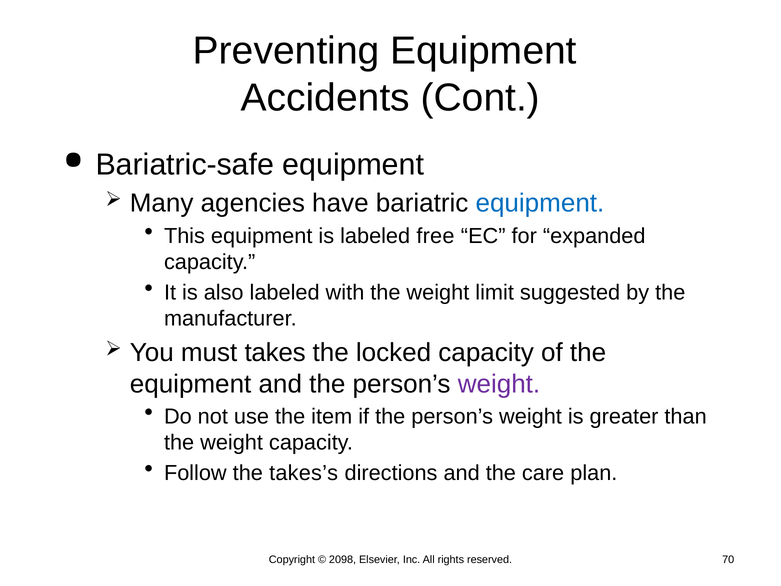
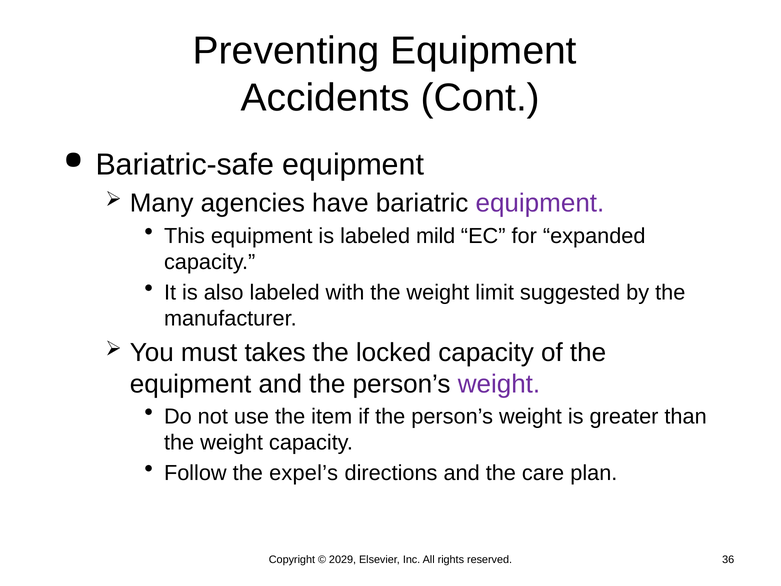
equipment at (540, 203) colour: blue -> purple
free: free -> mild
takes’s: takes’s -> expel’s
2098: 2098 -> 2029
70: 70 -> 36
